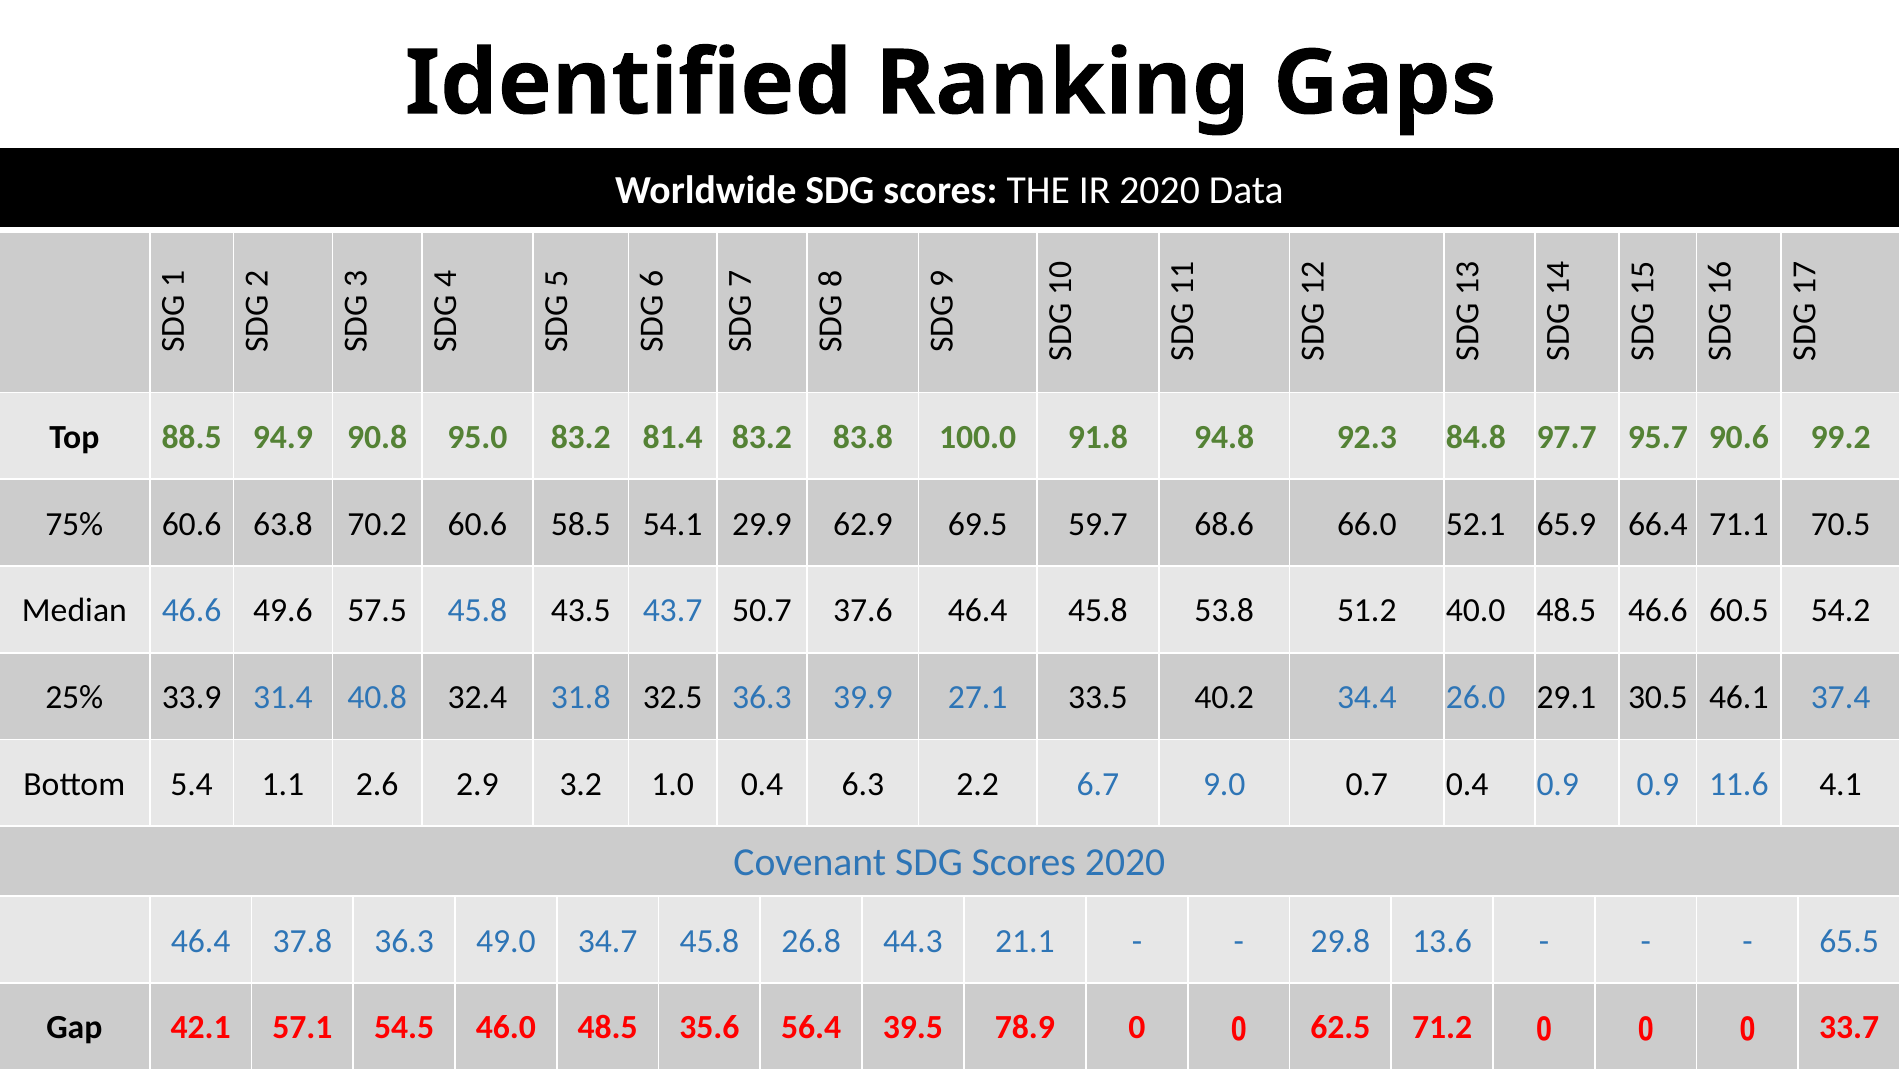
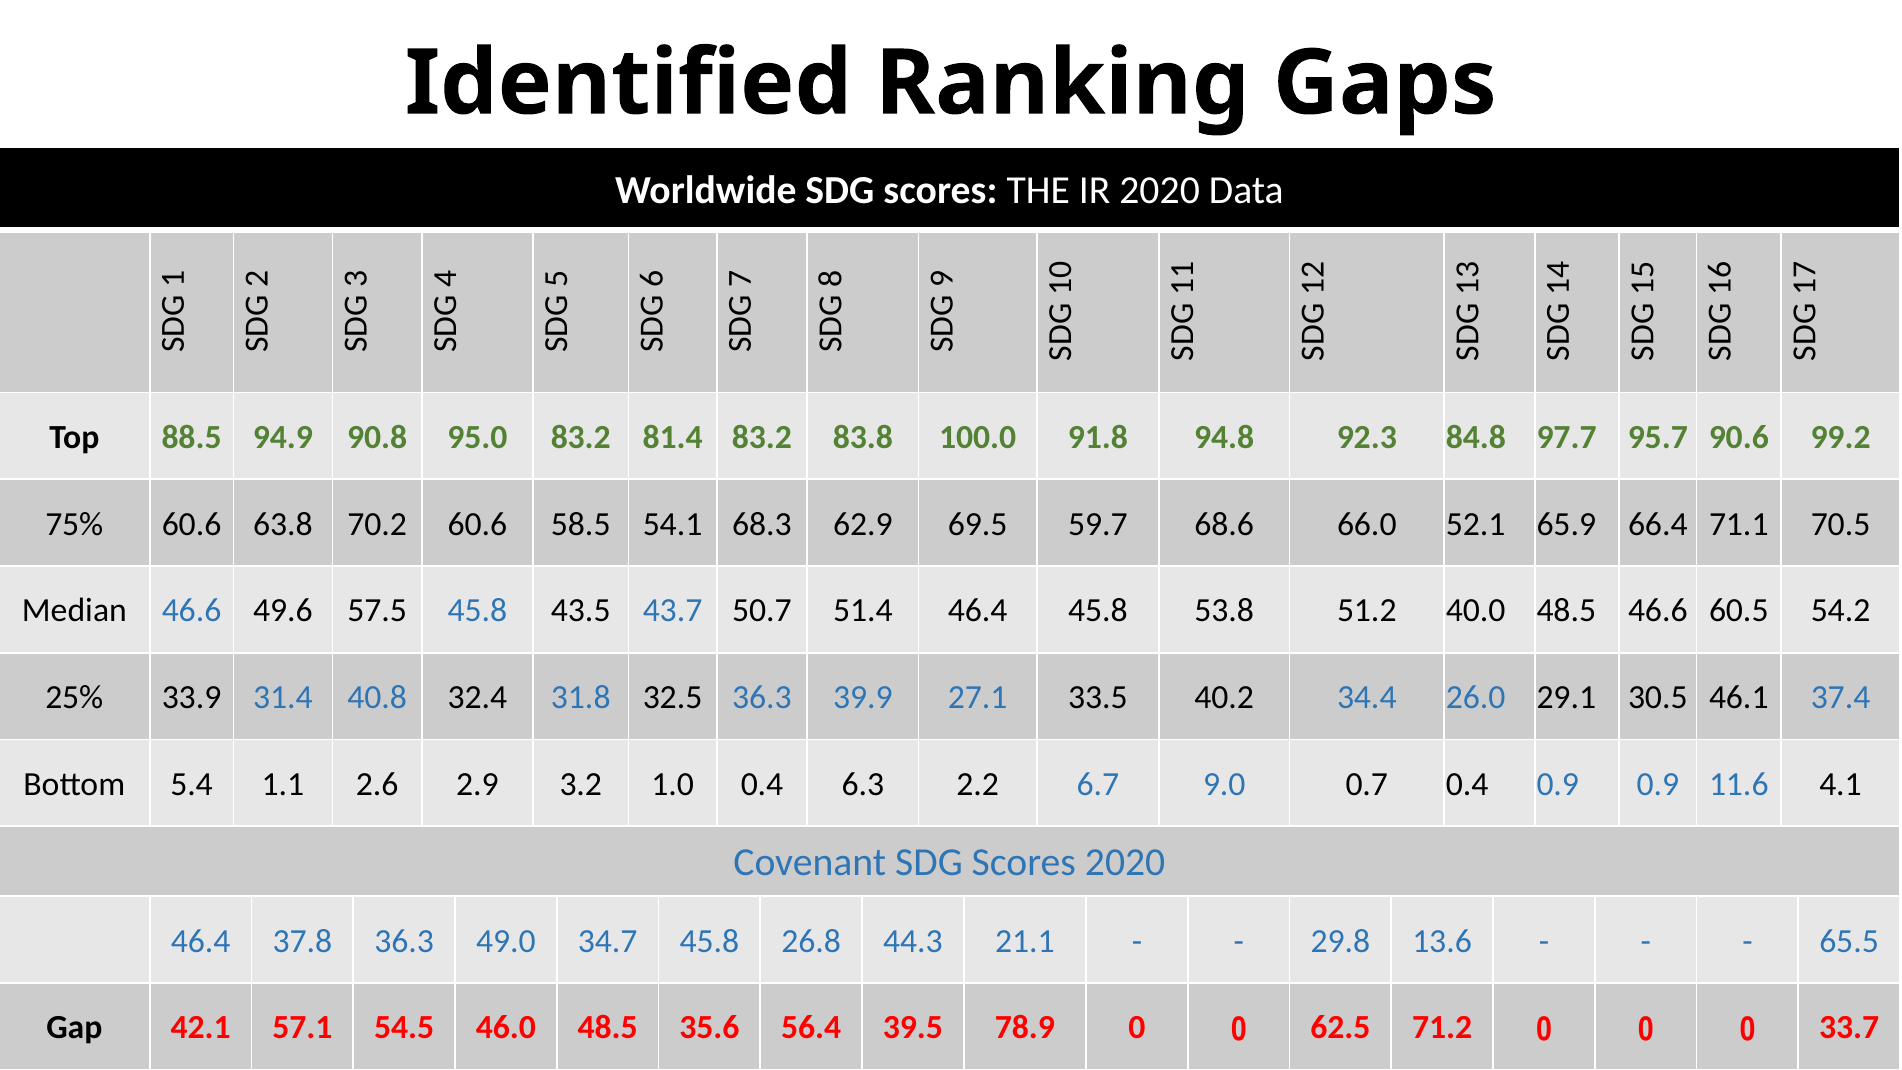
29.9: 29.9 -> 68.3
37.6: 37.6 -> 51.4
